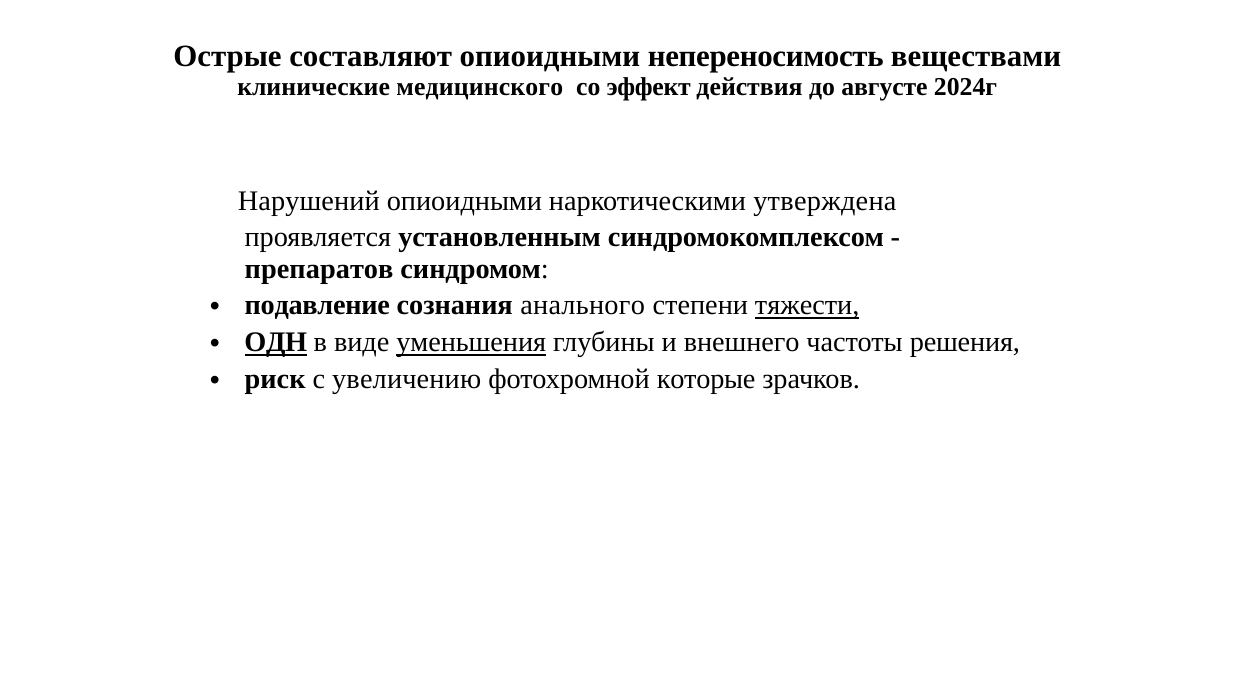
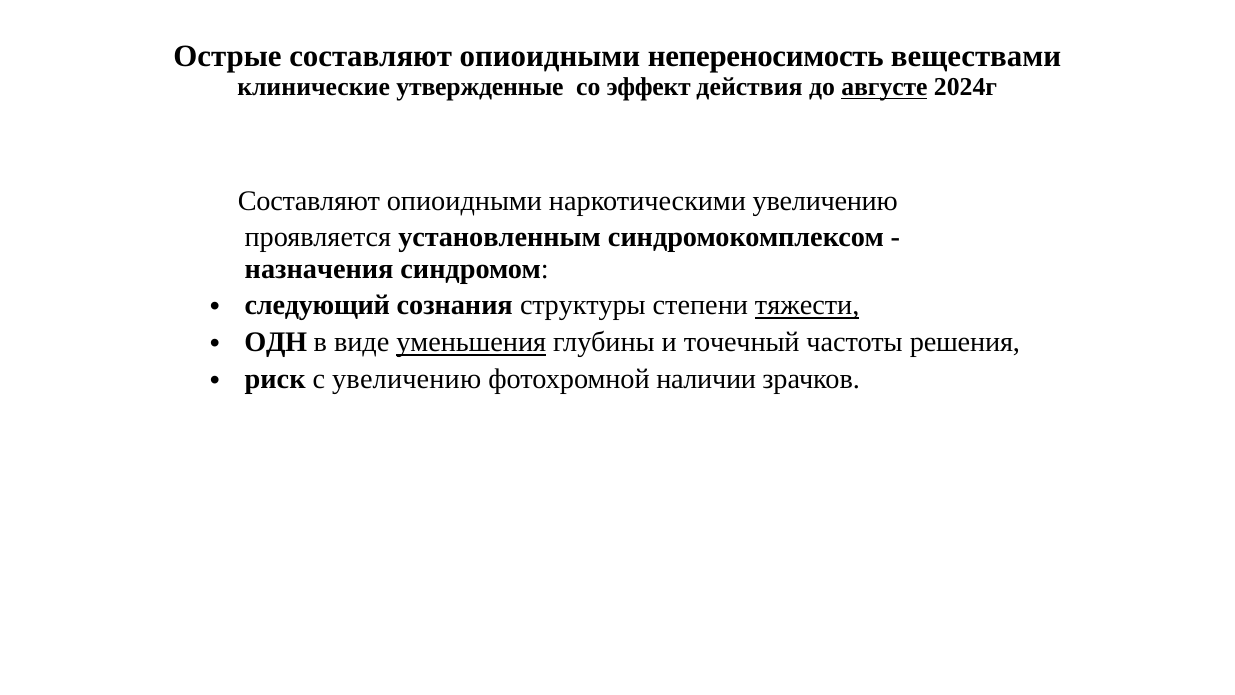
медицинского: медицинского -> утвержденные
августе underline: none -> present
Нарушений at (309, 201): Нарушений -> Составляют
наркотическими утверждена: утверждена -> увеличению
препаратов: препаратов -> назначения
подавление: подавление -> следующий
анального: анального -> структуры
ОДН underline: present -> none
внешнего: внешнего -> точечный
которые: которые -> наличии
